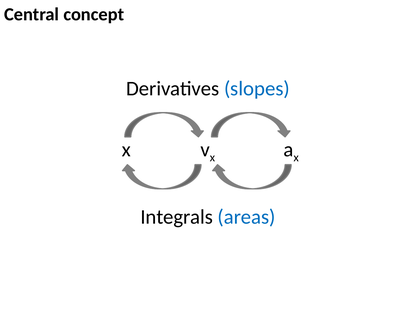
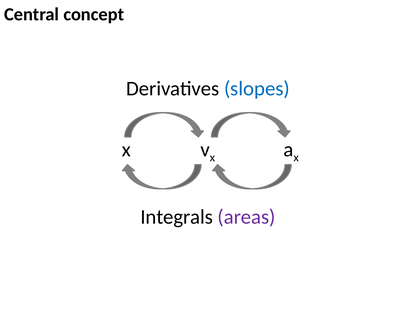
areas colour: blue -> purple
